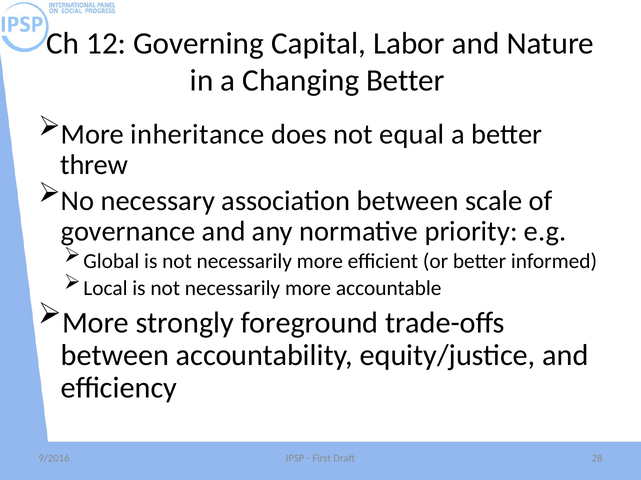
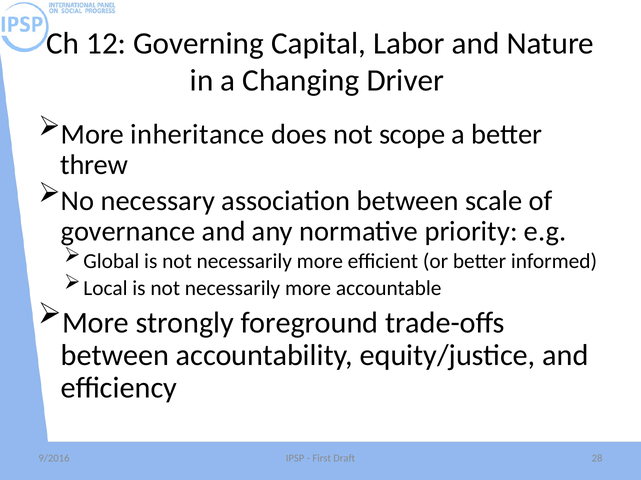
Changing Better: Better -> Driver
equal: equal -> scope
